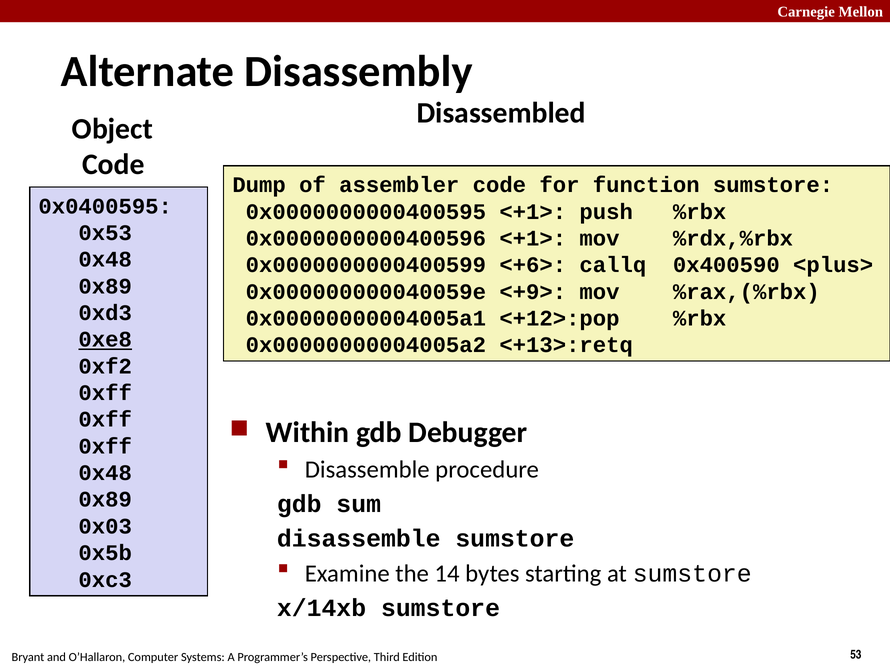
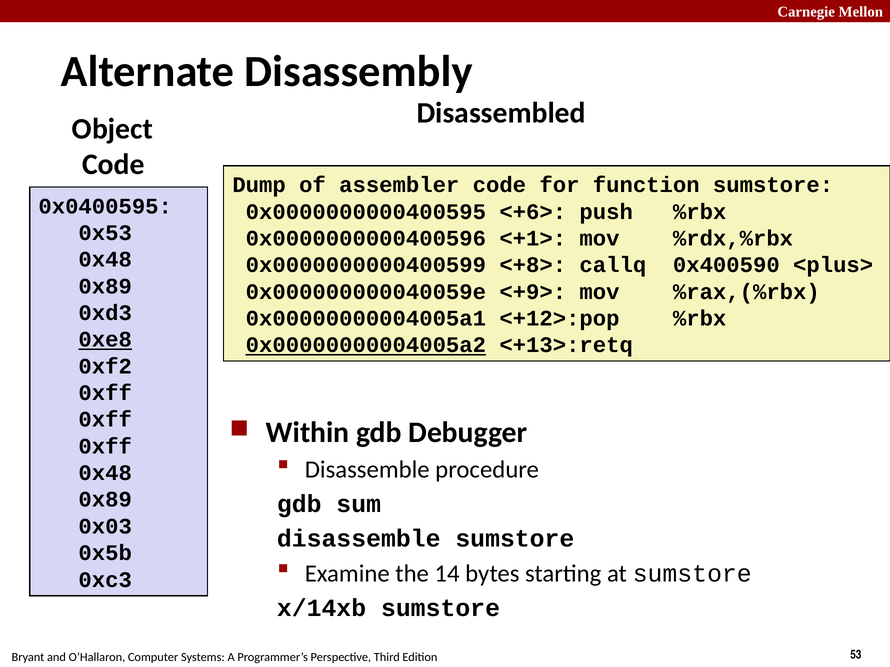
0x0000000000400595 <+1>: <+1> -> <+6>
<+6>: <+6> -> <+8>
0x00000000004005a2 underline: none -> present
